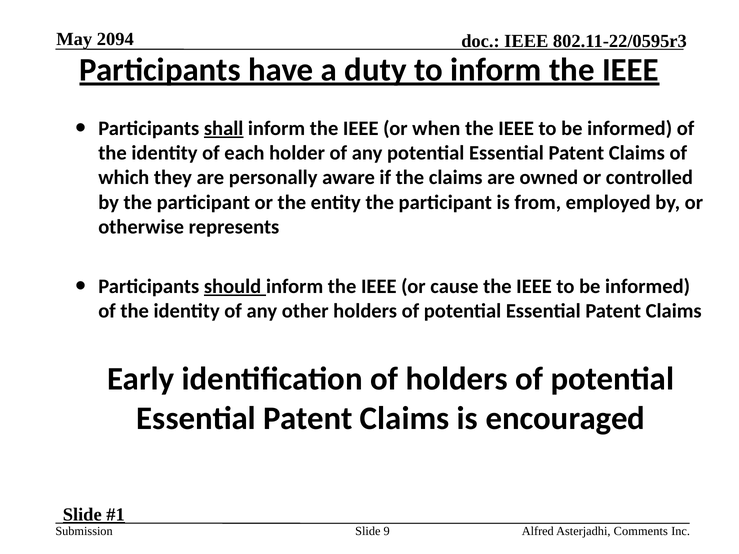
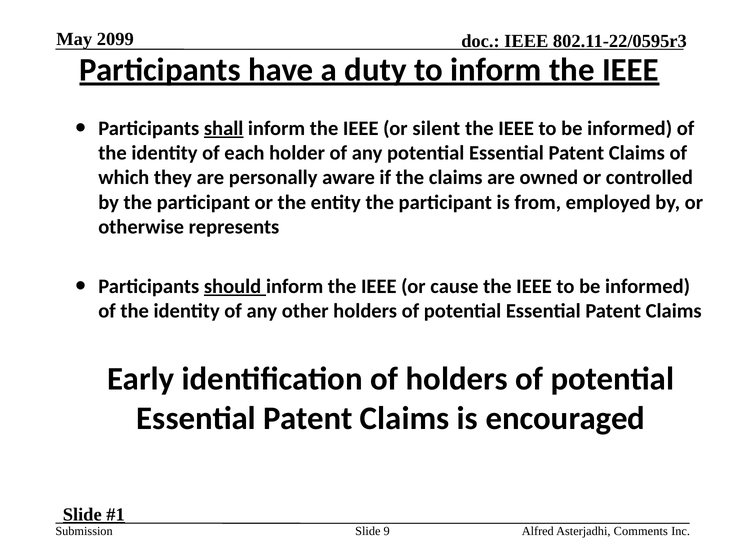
2094: 2094 -> 2099
when: when -> silent
